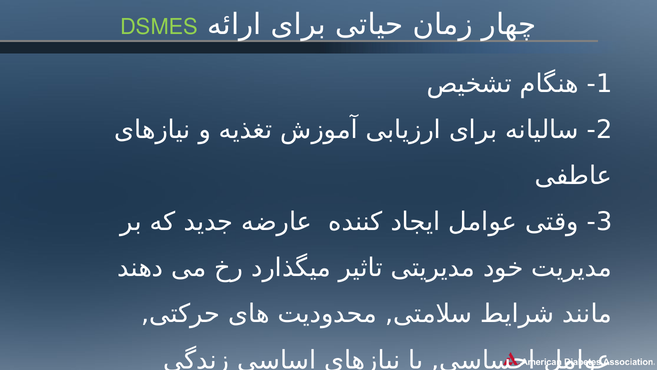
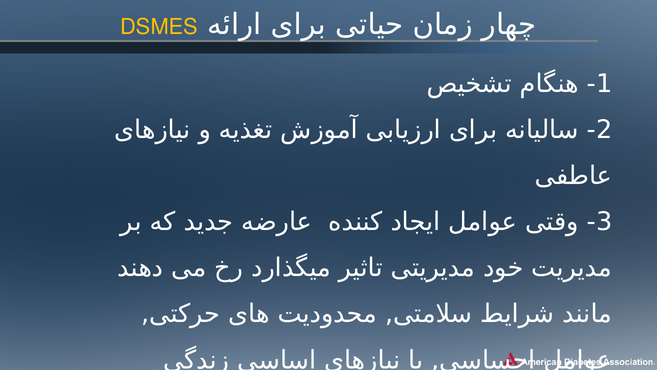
DSMES colour: light green -> yellow
